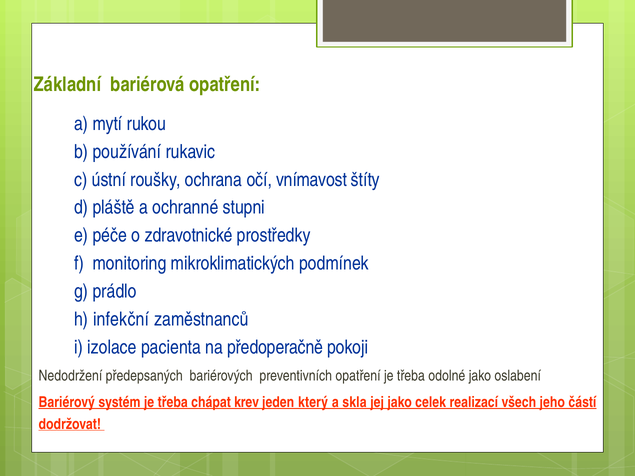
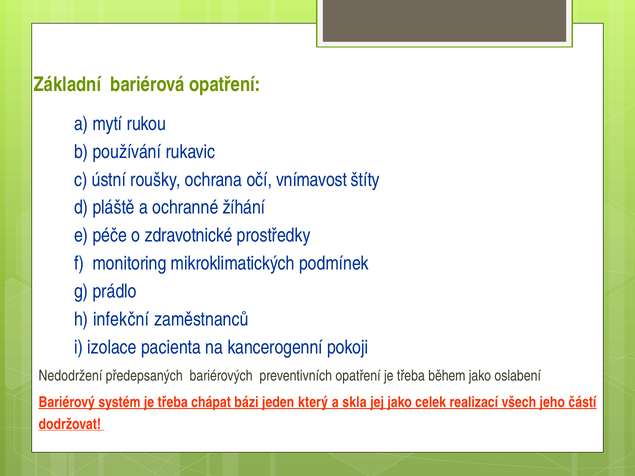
stupni: stupni -> žíhání
předoperačně: předoperačně -> kancerogenní
odolné: odolné -> během
krev: krev -> bázi
